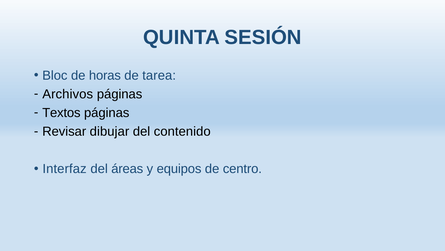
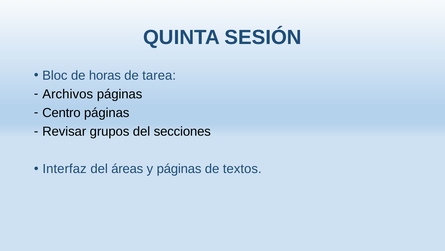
Textos: Textos -> Centro
dibujar: dibujar -> grupos
contenido: contenido -> secciones
y equipos: equipos -> páginas
centro: centro -> textos
